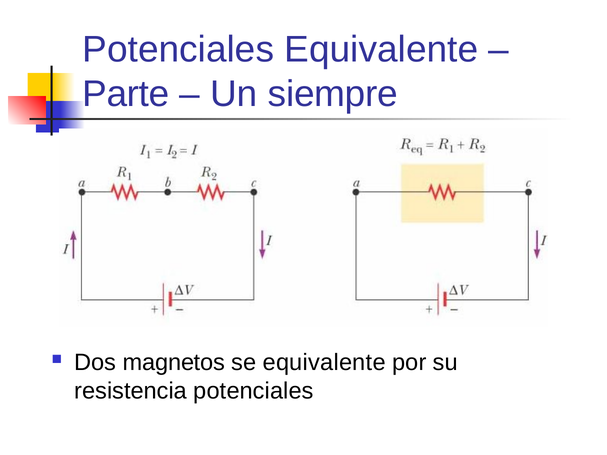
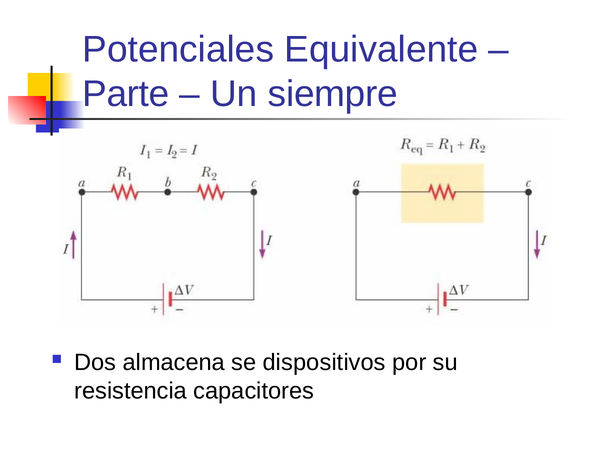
magnetos: magnetos -> almacena
se equivalente: equivalente -> dispositivos
resistencia potenciales: potenciales -> capacitores
